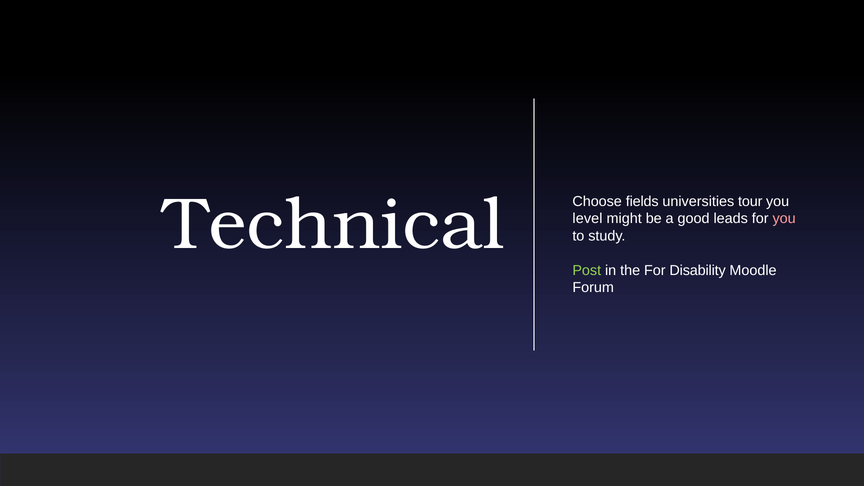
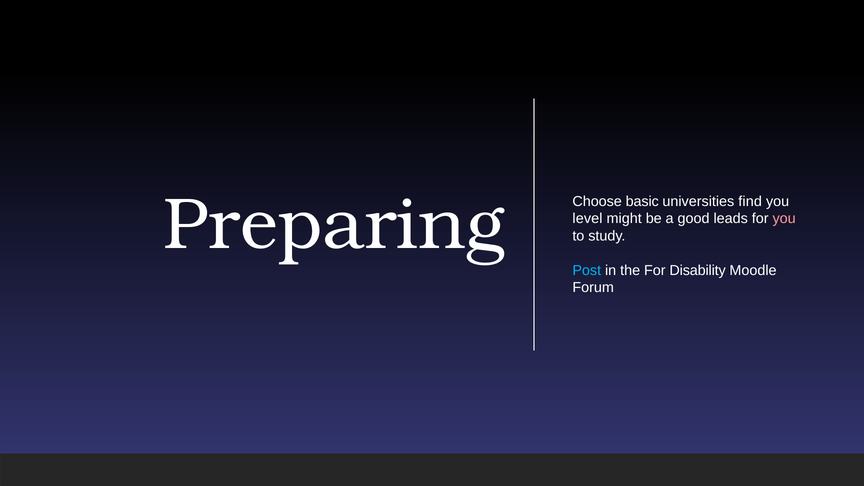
Technical: Technical -> Preparing
fields: fields -> basic
tour: tour -> find
Post colour: light green -> light blue
